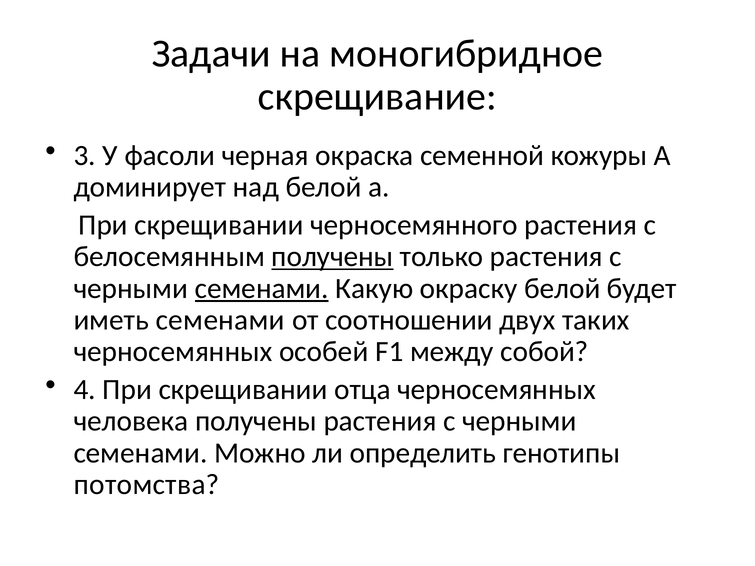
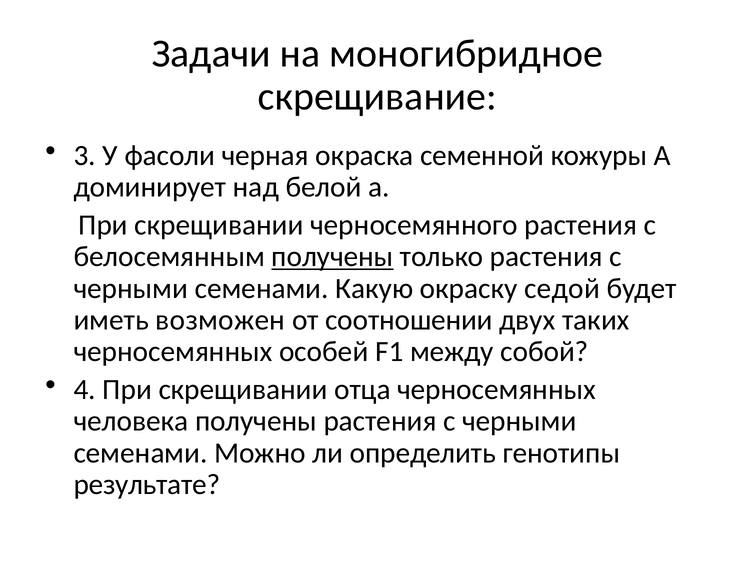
семенами at (262, 288) underline: present -> none
окраску белой: белой -> седой
иметь семенами: семенами -> возможен
потомства: потомства -> результате
